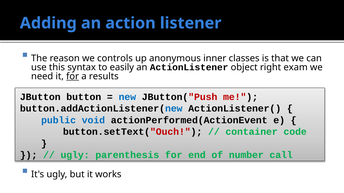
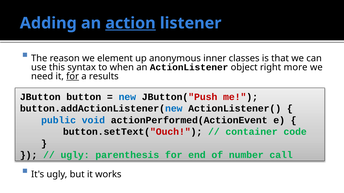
action underline: none -> present
controls: controls -> element
easily: easily -> when
exam: exam -> more
